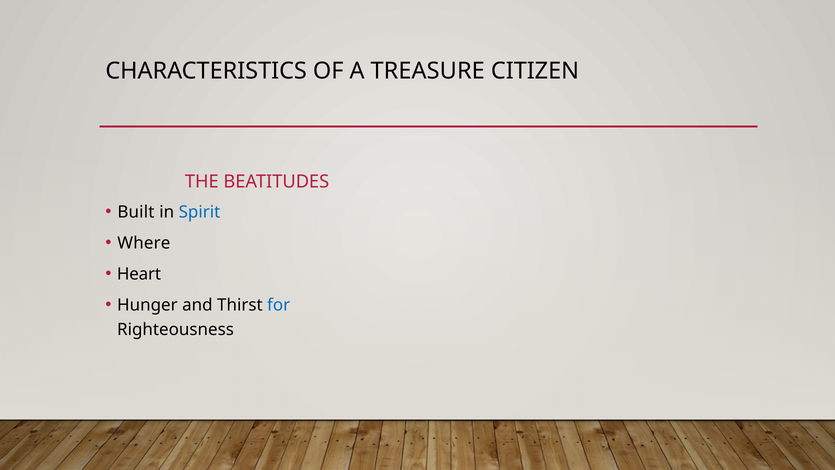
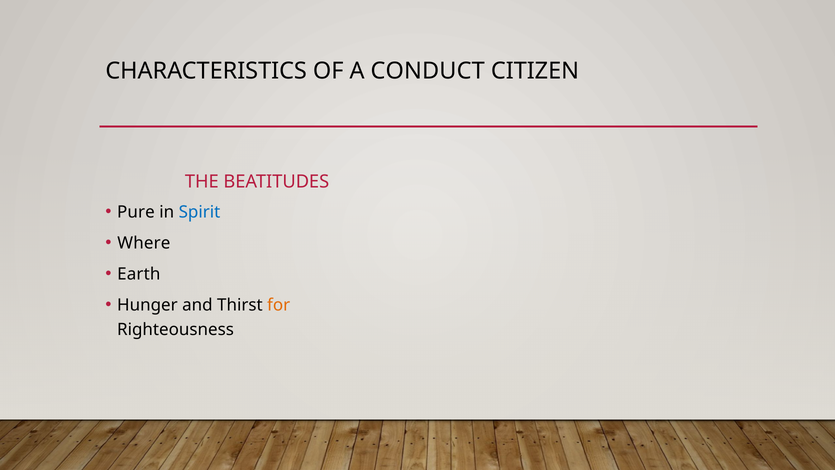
TREASURE: TREASURE -> CONDUCT
Built: Built -> Pure
Heart: Heart -> Earth
for colour: blue -> orange
